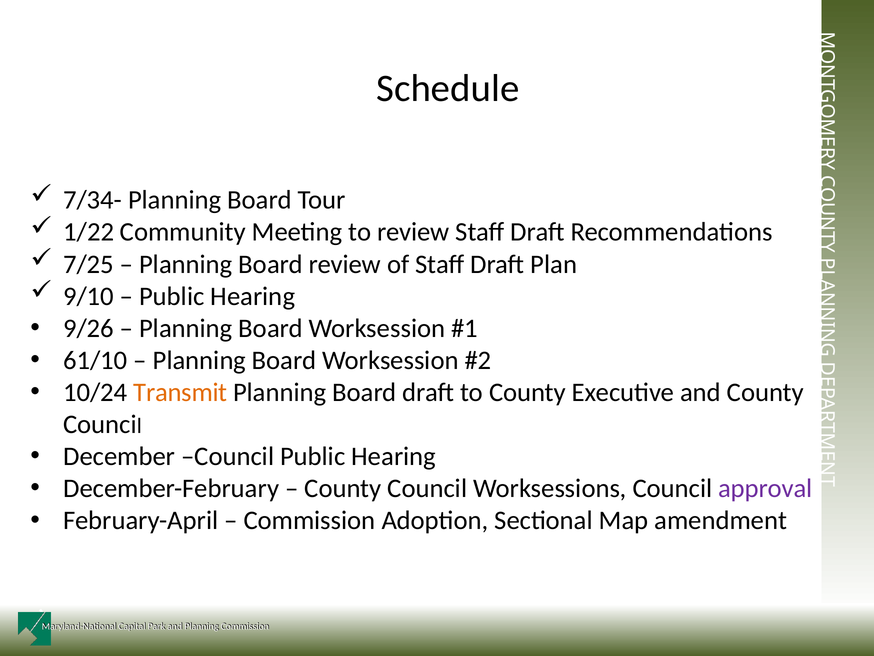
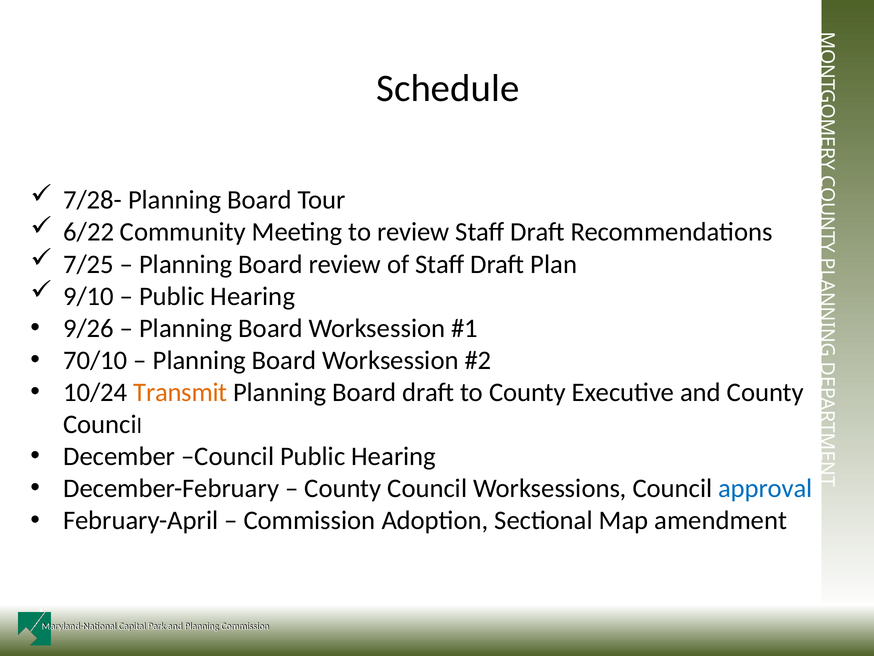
7/34-: 7/34- -> 7/28-
1/22: 1/22 -> 6/22
61/10: 61/10 -> 70/10
approval colour: purple -> blue
